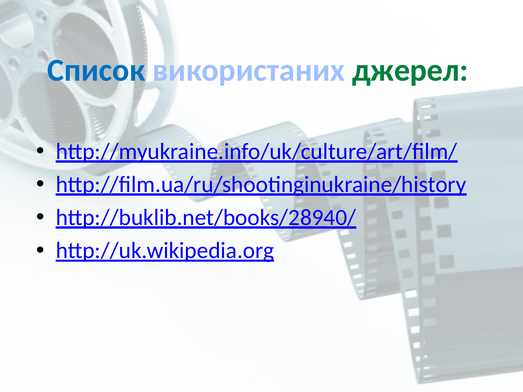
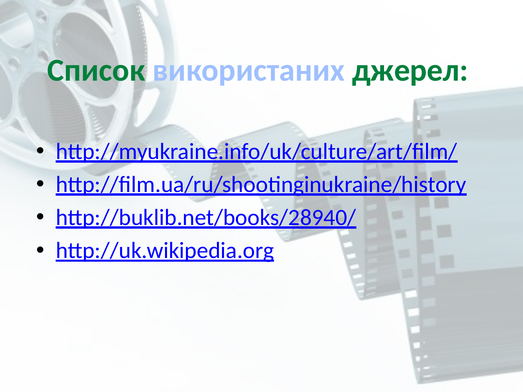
Список colour: blue -> green
